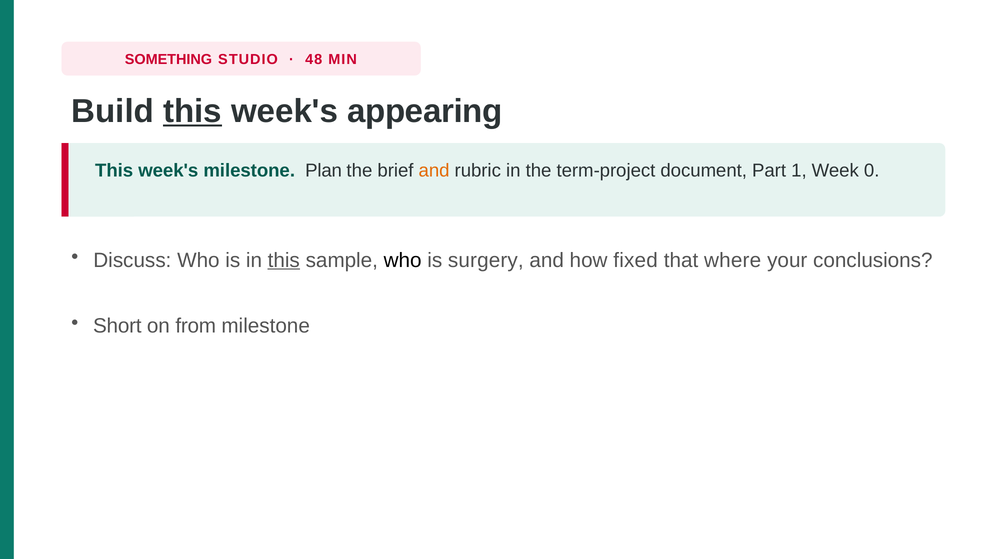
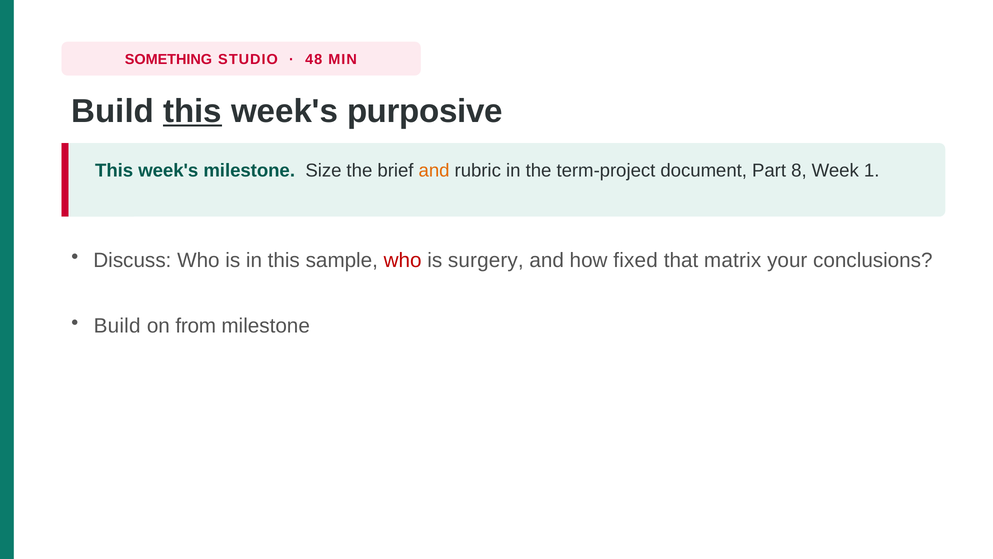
appearing: appearing -> purposive
Plan: Plan -> Size
1: 1 -> 8
0: 0 -> 1
this at (284, 260) underline: present -> none
who at (403, 260) colour: black -> red
where: where -> matrix
Short at (117, 326): Short -> Build
